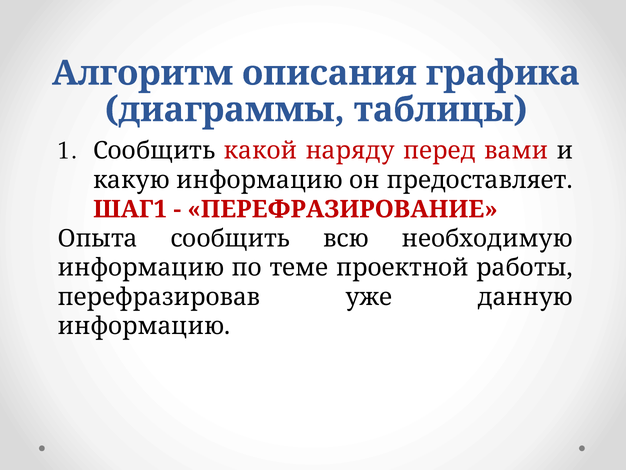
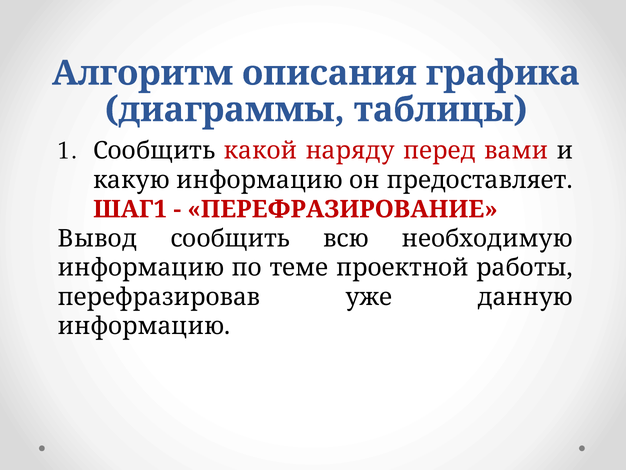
Опыта: Опыта -> Вывод
